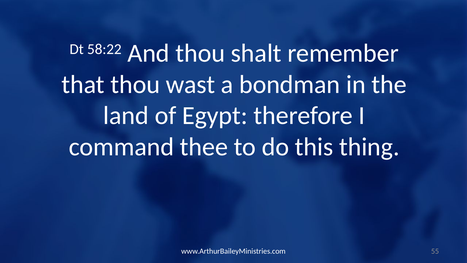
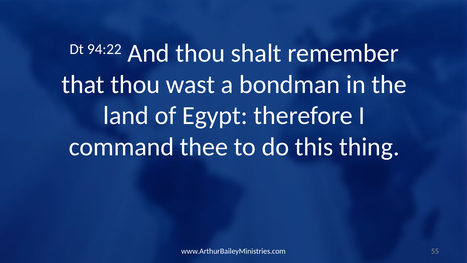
58:22: 58:22 -> 94:22
